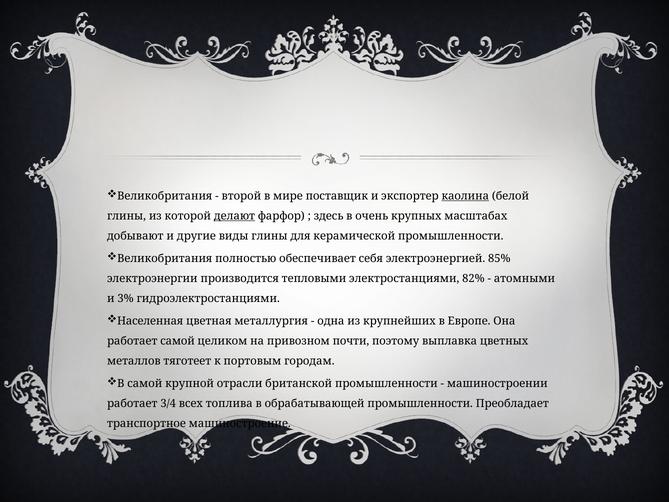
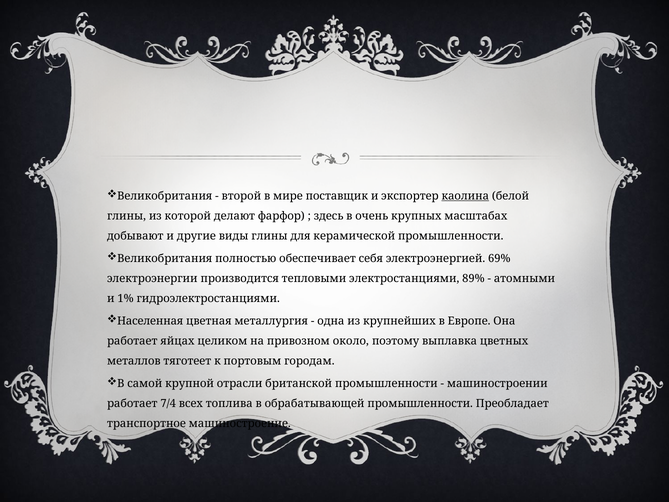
делают underline: present -> none
85%: 85% -> 69%
82%: 82% -> 89%
3%: 3% -> 1%
работает самой: самой -> яйцах
почти: почти -> около
3/4: 3/4 -> 7/4
